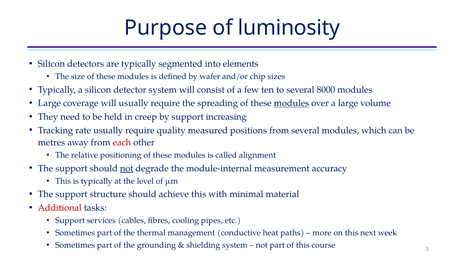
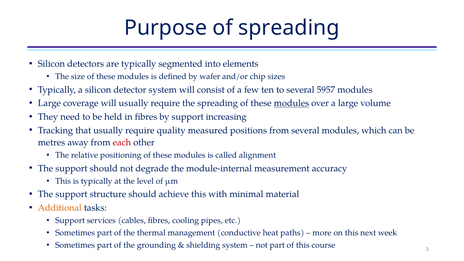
of luminosity: luminosity -> spreading
8000: 8000 -> 5957
in creep: creep -> fibres
rate: rate -> that
not at (127, 168) underline: present -> none
Additional colour: red -> orange
